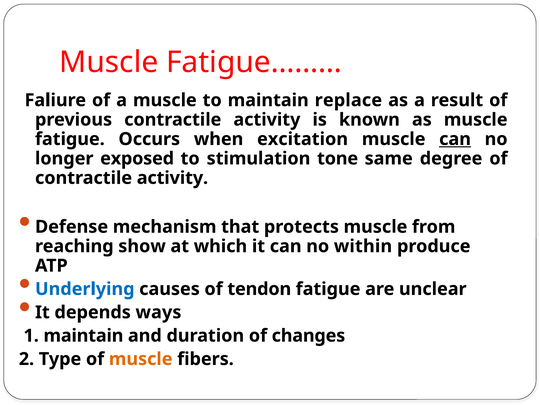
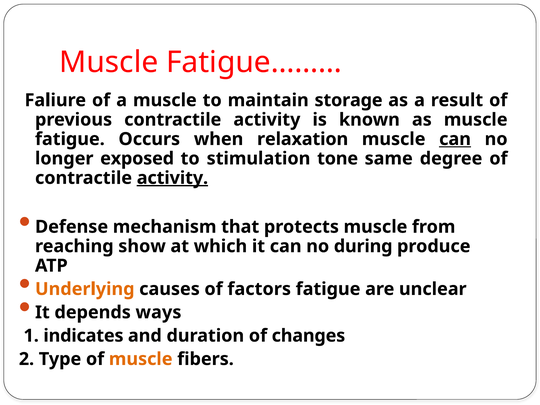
replace: replace -> storage
excitation: excitation -> relaxation
activity at (172, 178) underline: none -> present
within: within -> during
Underlying colour: blue -> orange
tendon: tendon -> factors
1 maintain: maintain -> indicates
